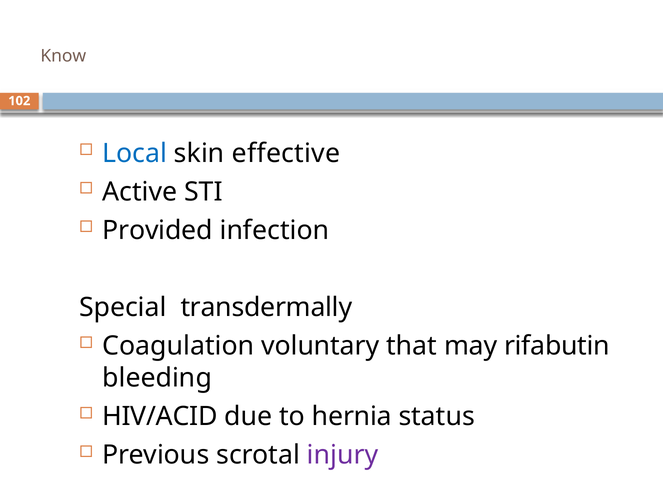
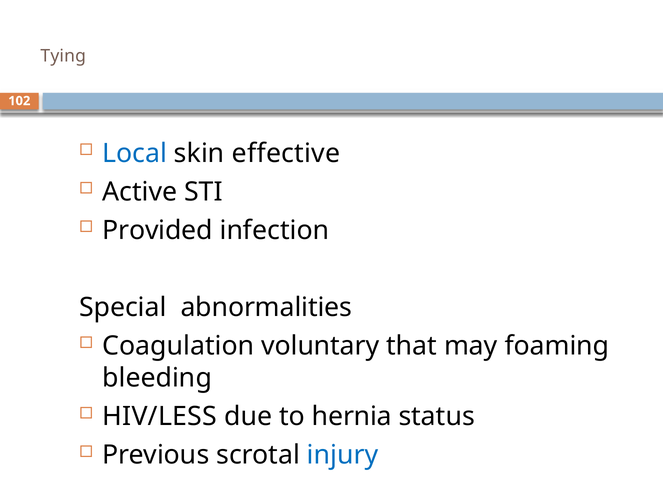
Know: Know -> Tying
transdermally: transdermally -> abnormalities
rifabutin: rifabutin -> foaming
HIV/ACID: HIV/ACID -> HIV/LESS
injury colour: purple -> blue
